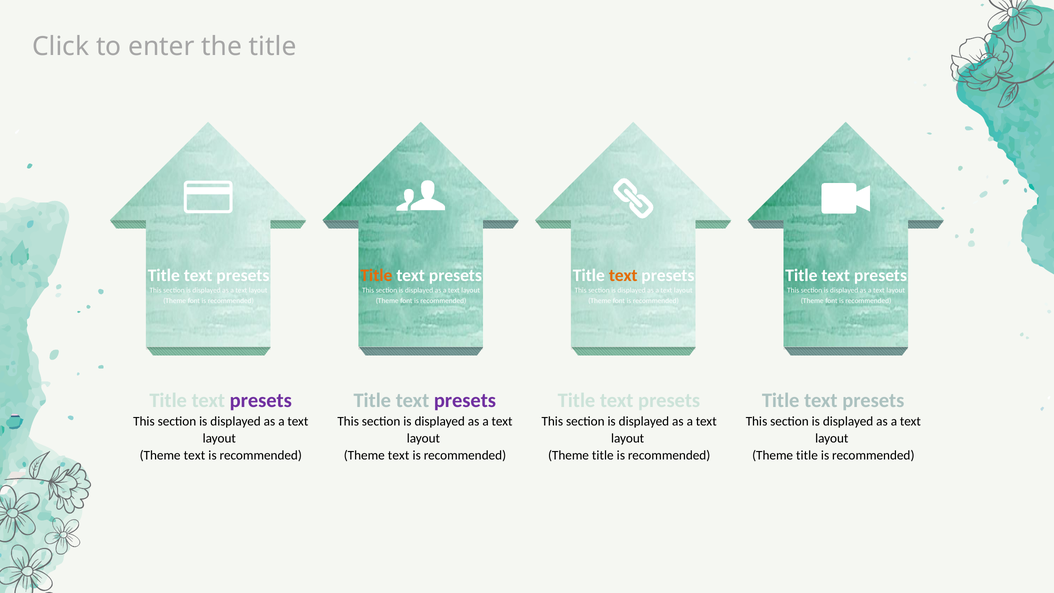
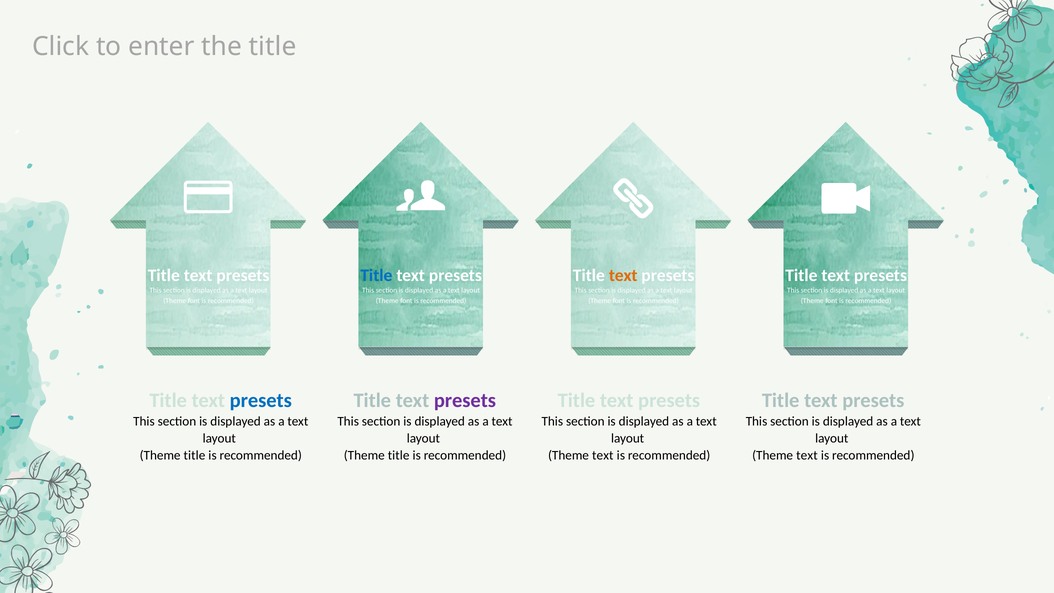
Title at (376, 276) colour: orange -> blue
presets at (261, 400) colour: purple -> blue
text at (194, 455): text -> title
text at (399, 455): text -> title
title at (603, 455): title -> text
title at (807, 455): title -> text
